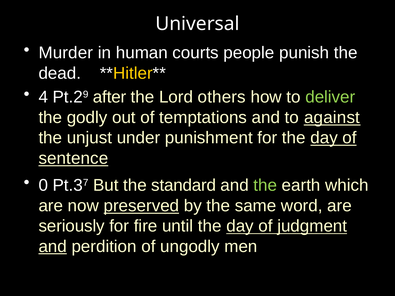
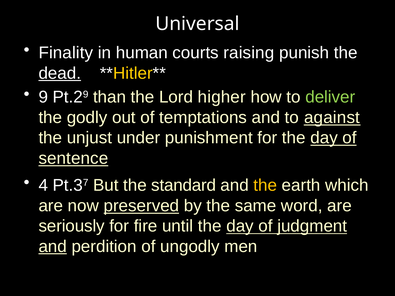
Murder: Murder -> Finality
people: people -> raising
dead underline: none -> present
4: 4 -> 9
after: after -> than
others: others -> higher
0: 0 -> 4
the at (265, 185) colour: light green -> yellow
